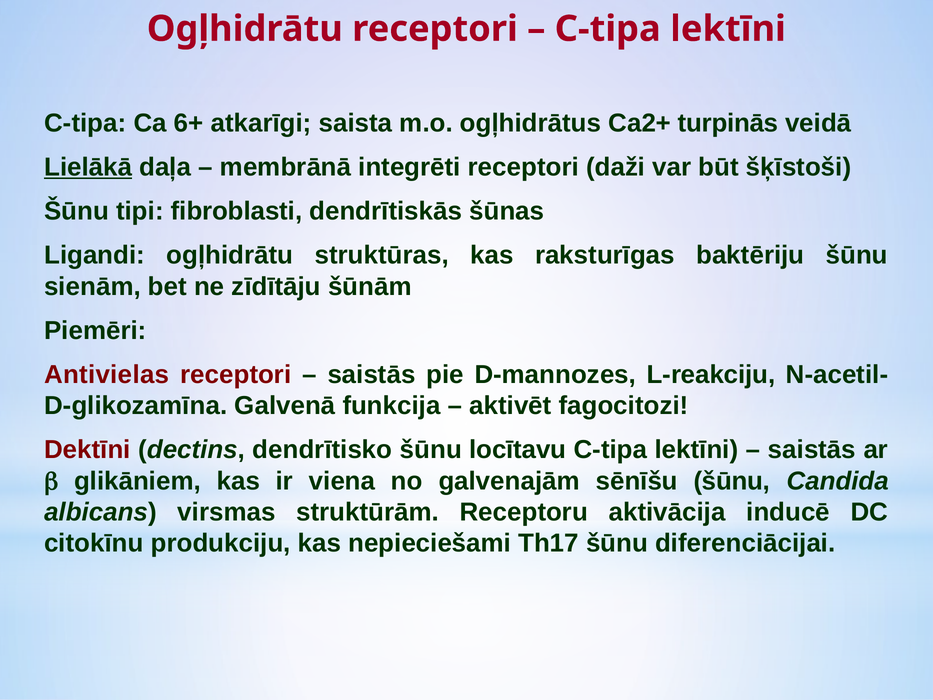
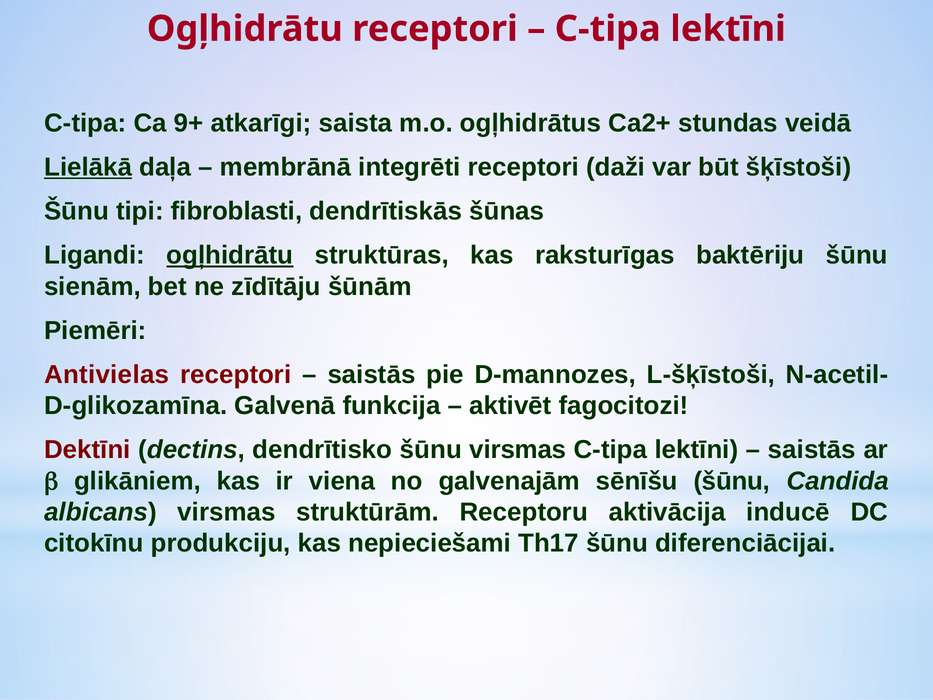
6+: 6+ -> 9+
turpinās: turpinās -> stundas
ogļhidrātu at (230, 255) underline: none -> present
L-reakciju: L-reakciju -> L-šķīstoši
šūnu locītavu: locītavu -> virsmas
